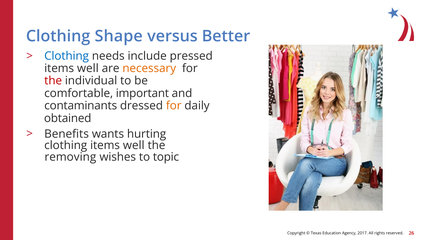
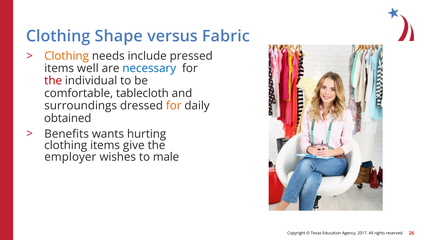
Better: Better -> Fabric
Clothing at (67, 56) colour: blue -> orange
necessary colour: orange -> blue
important: important -> tablecloth
contaminants: contaminants -> surroundings
clothing items well: well -> give
removing: removing -> employer
topic: topic -> male
